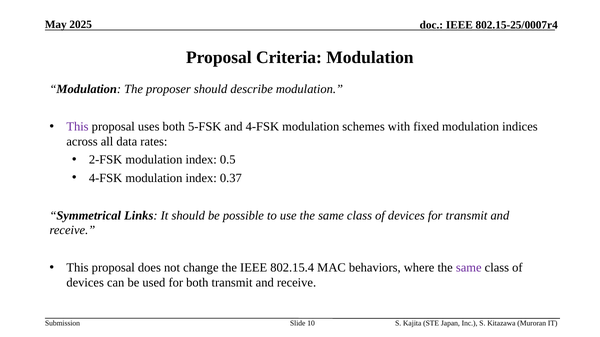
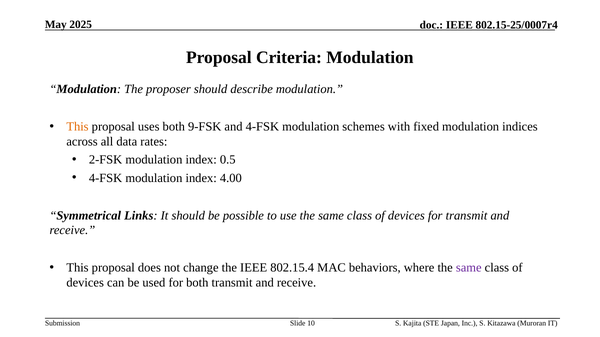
This at (78, 127) colour: purple -> orange
5-FSK: 5-FSK -> 9-FSK
0.37: 0.37 -> 4.00
